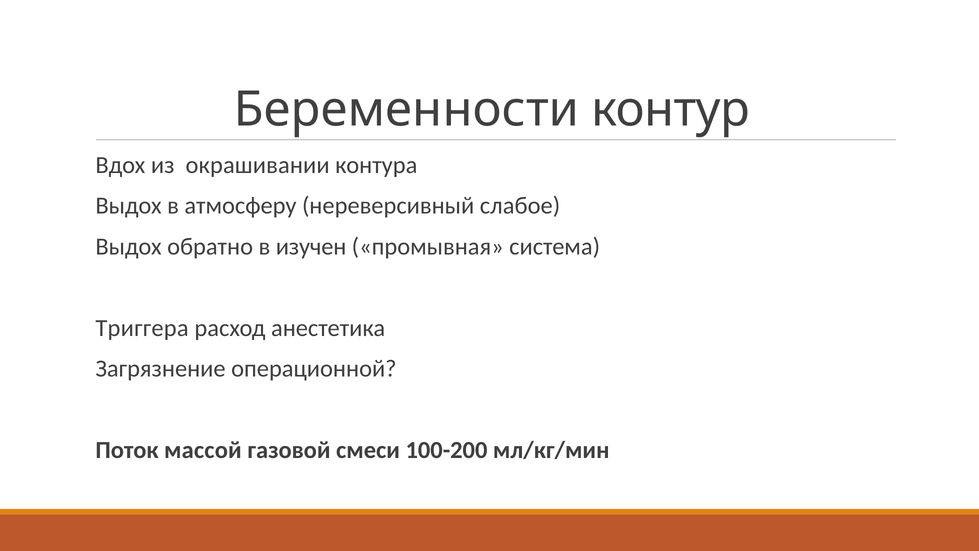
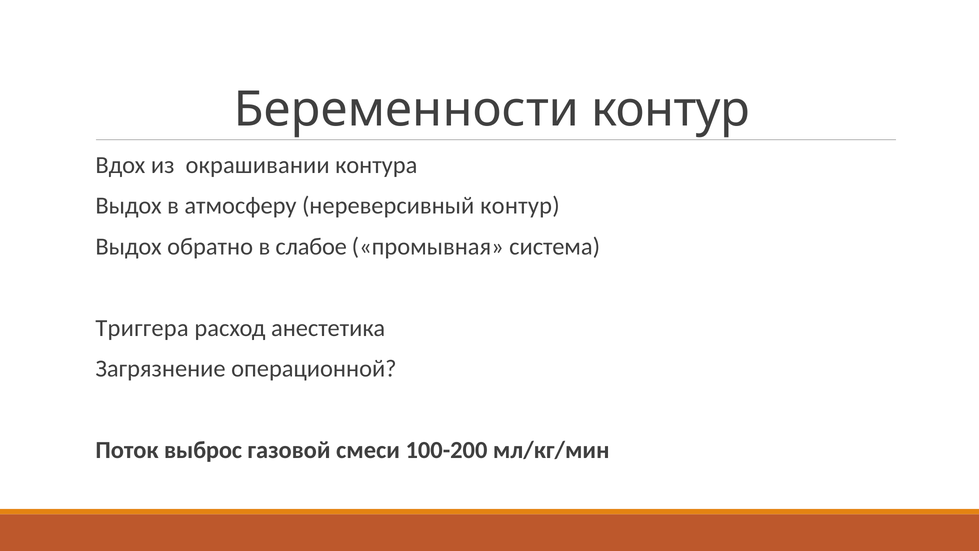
нереверсивный слабое: слабое -> контур
изучен: изучен -> слабое
массой: массой -> выброс
